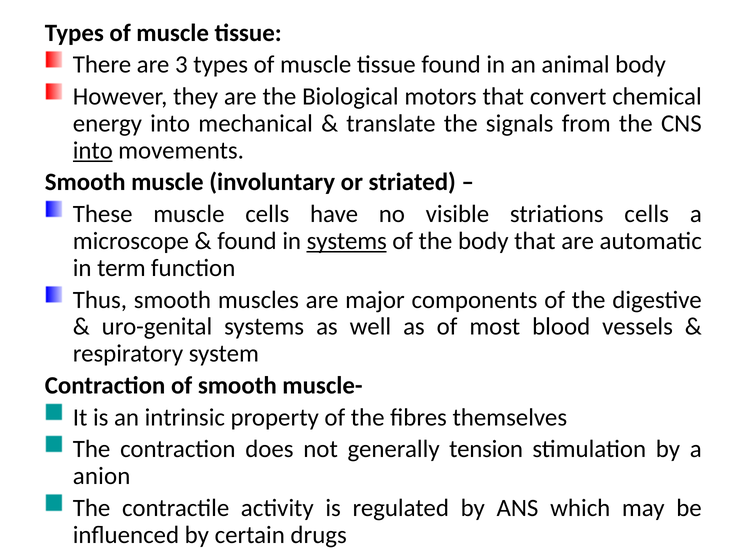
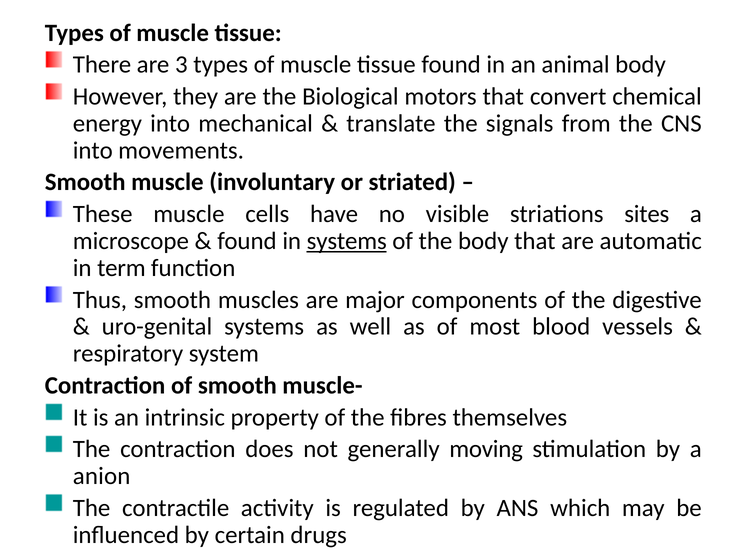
into at (93, 150) underline: present -> none
striations cells: cells -> sites
tension: tension -> moving
